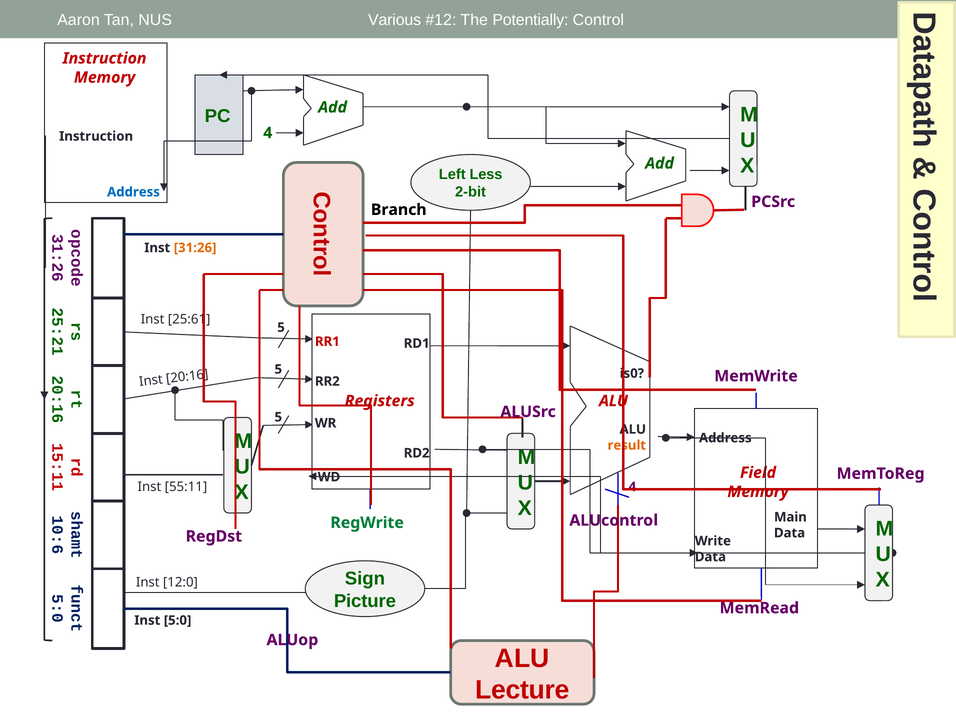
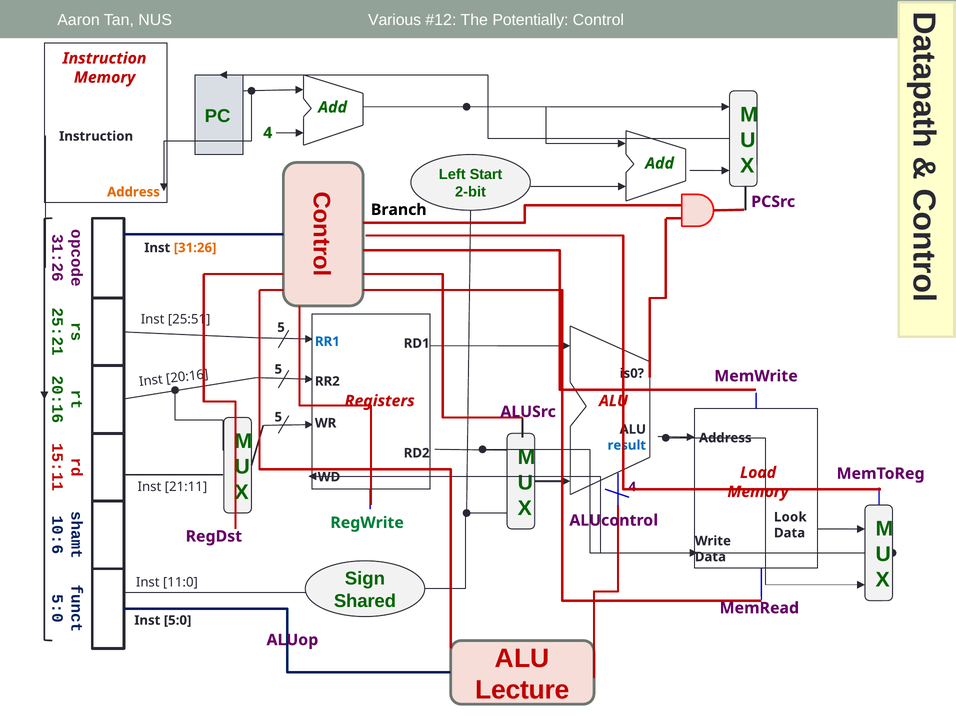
Less: Less -> Start
Address at (133, 192) colour: blue -> orange
25:61: 25:61 -> 25:51
RR1 colour: red -> blue
result colour: orange -> blue
Field: Field -> Load
55:11: 55:11 -> 21:11
Main: Main -> Look
12:0: 12:0 -> 11:0
Picture: Picture -> Shared
